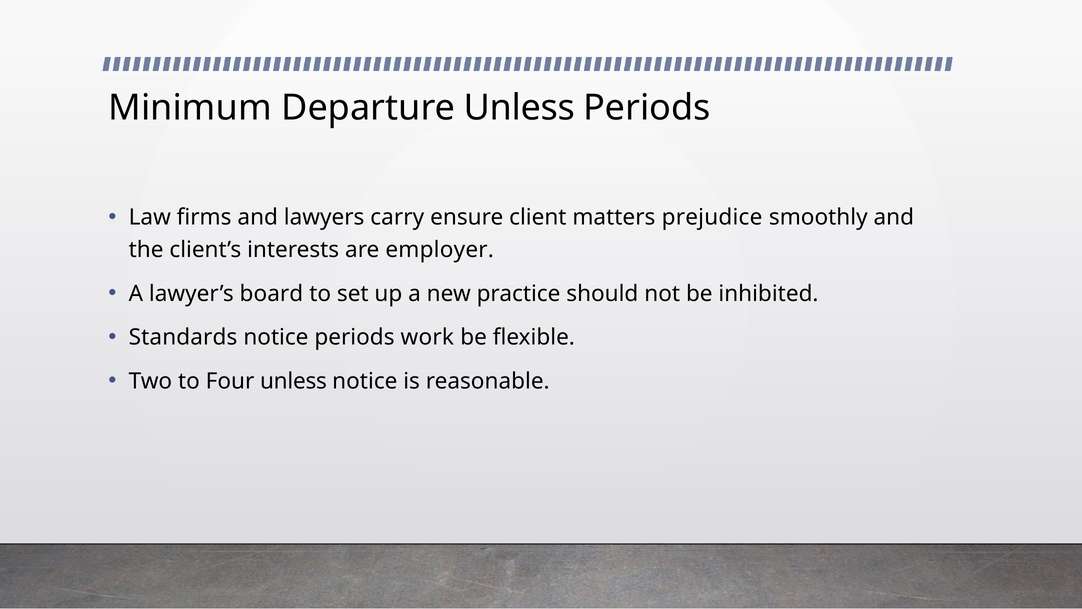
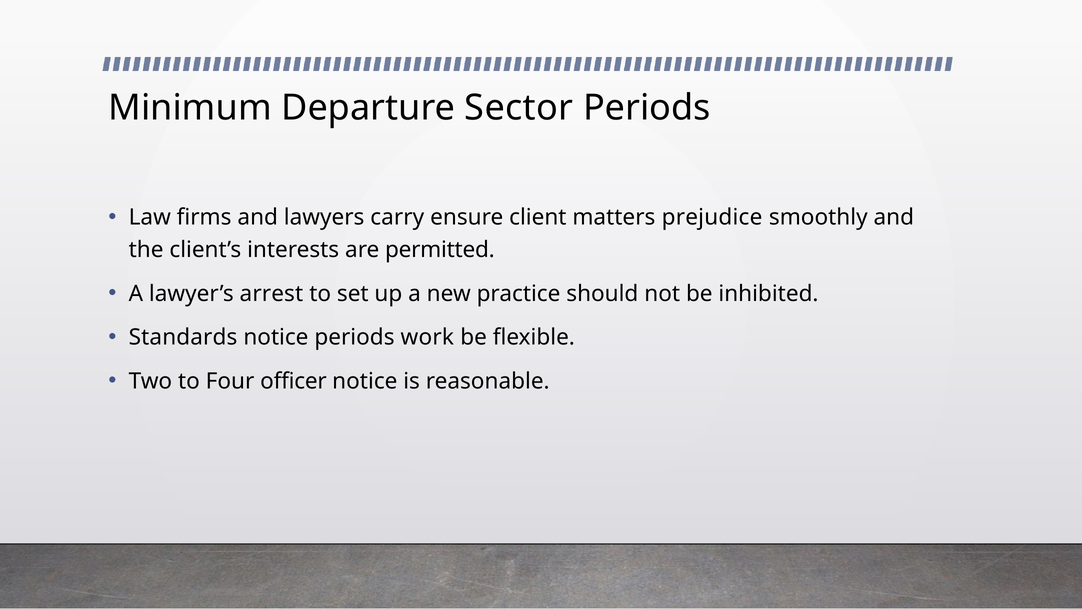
Departure Unless: Unless -> Sector
employer: employer -> permitted
board: board -> arrest
Four unless: unless -> officer
